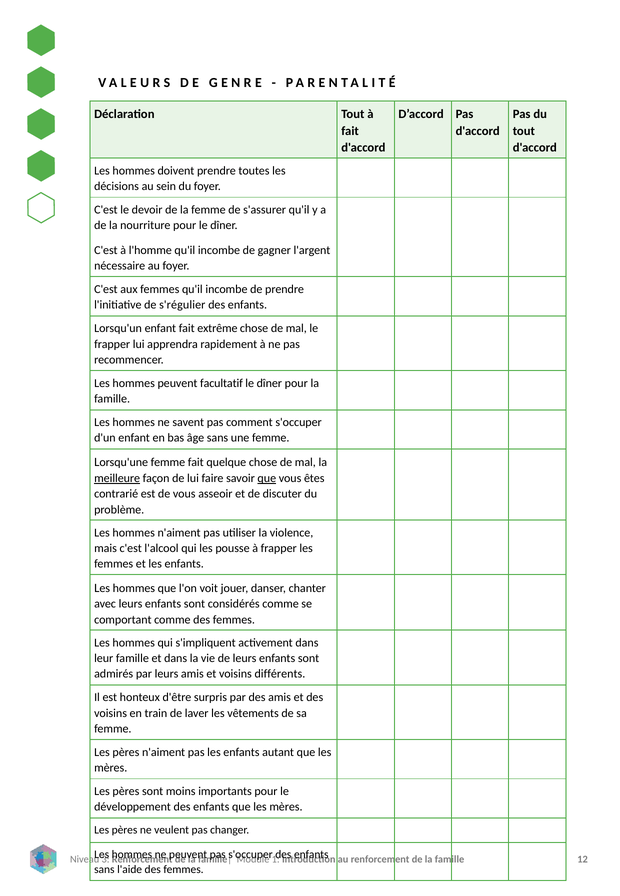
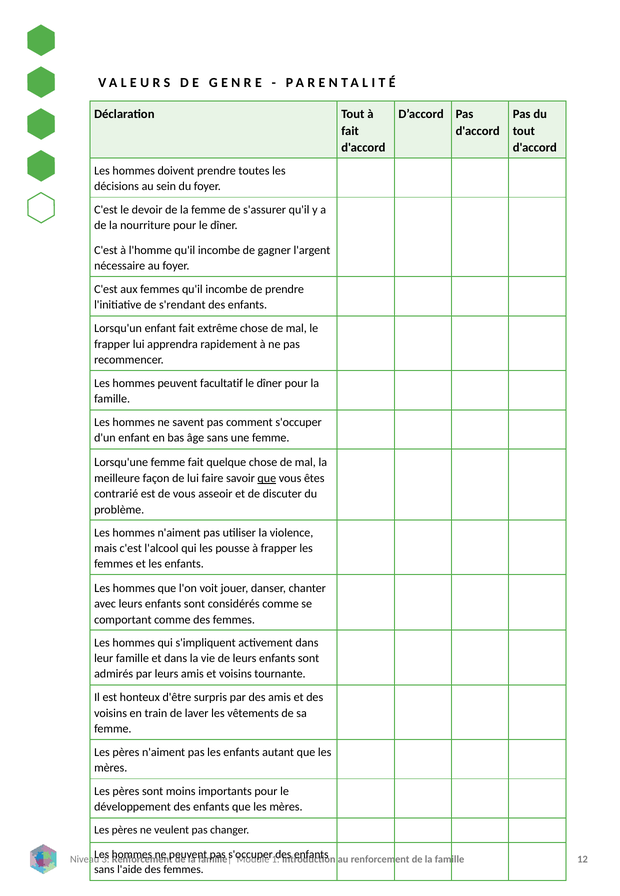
s'régulier: s'régulier -> s'rendant
meilleure underline: present -> none
différents: différents -> tournante
